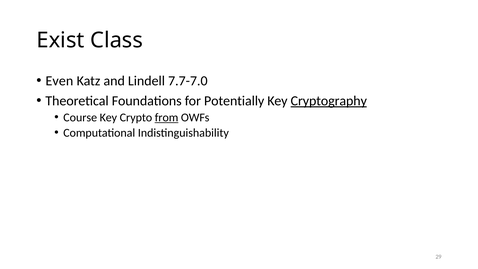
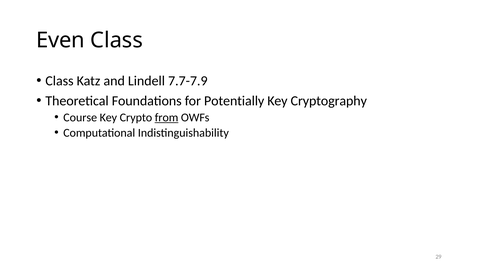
Exist: Exist -> Even
Even at (59, 81): Even -> Class
7.7-7.0: 7.7-7.0 -> 7.7-7.9
Cryptography underline: present -> none
